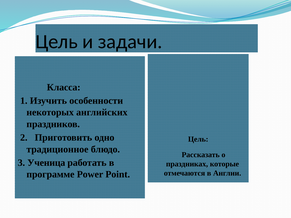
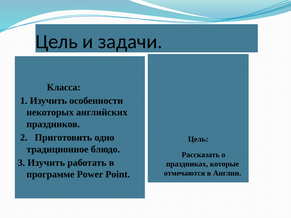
3 Ученица: Ученица -> Изучить
